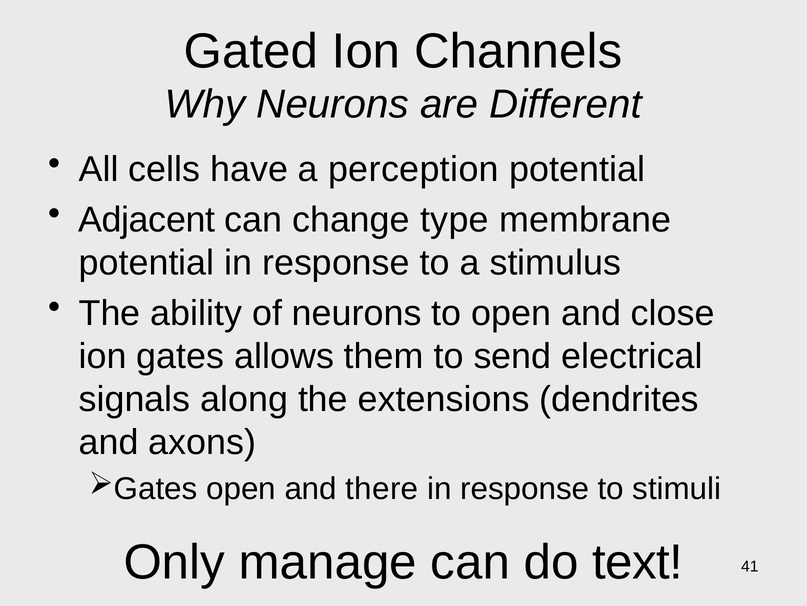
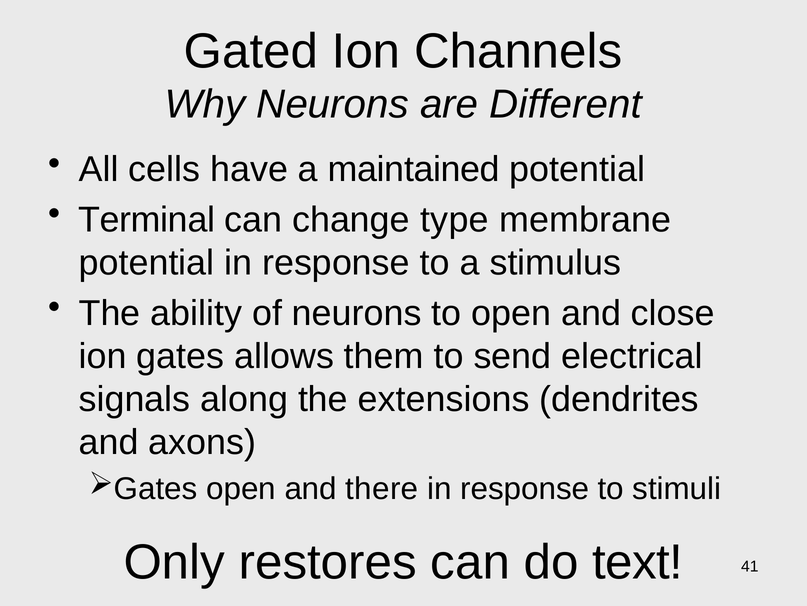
perception: perception -> maintained
Adjacent: Adjacent -> Terminal
manage: manage -> restores
